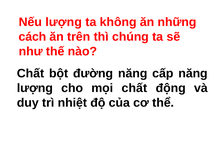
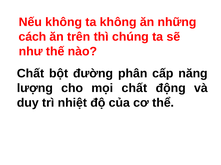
Nếu lượng: lượng -> không
đường năng: năng -> phân
